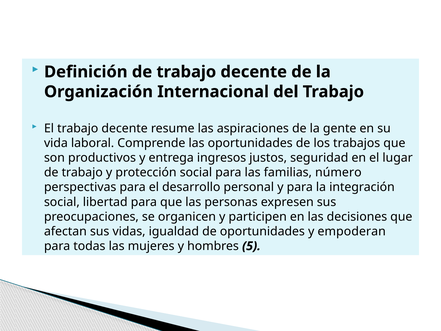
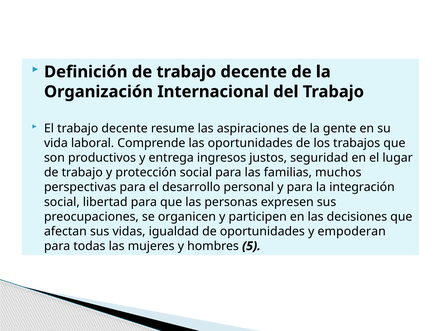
número: número -> muchos
